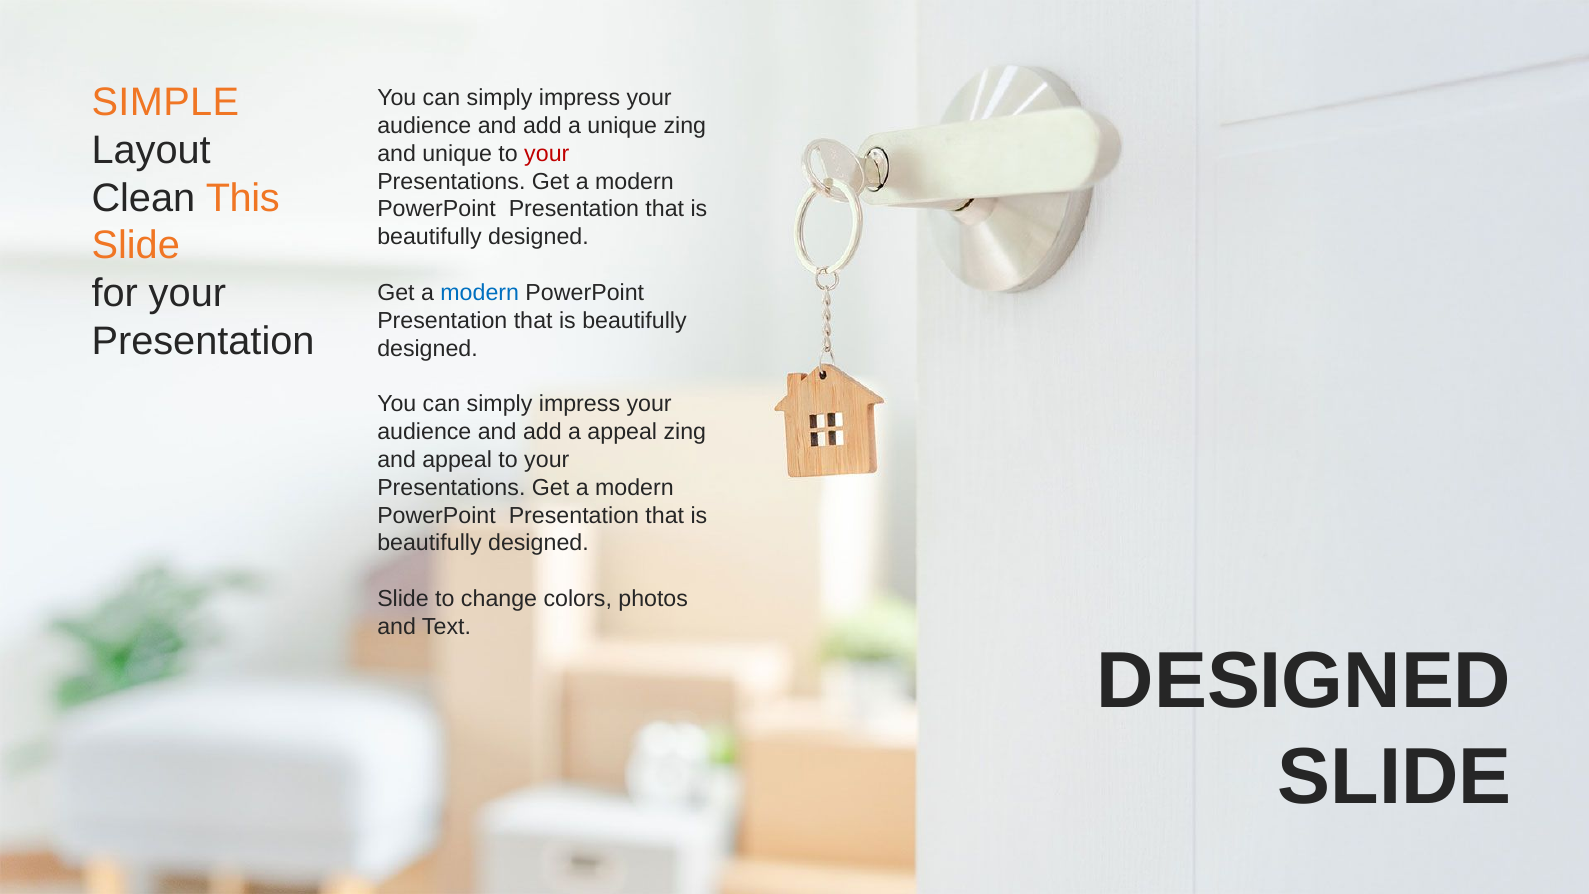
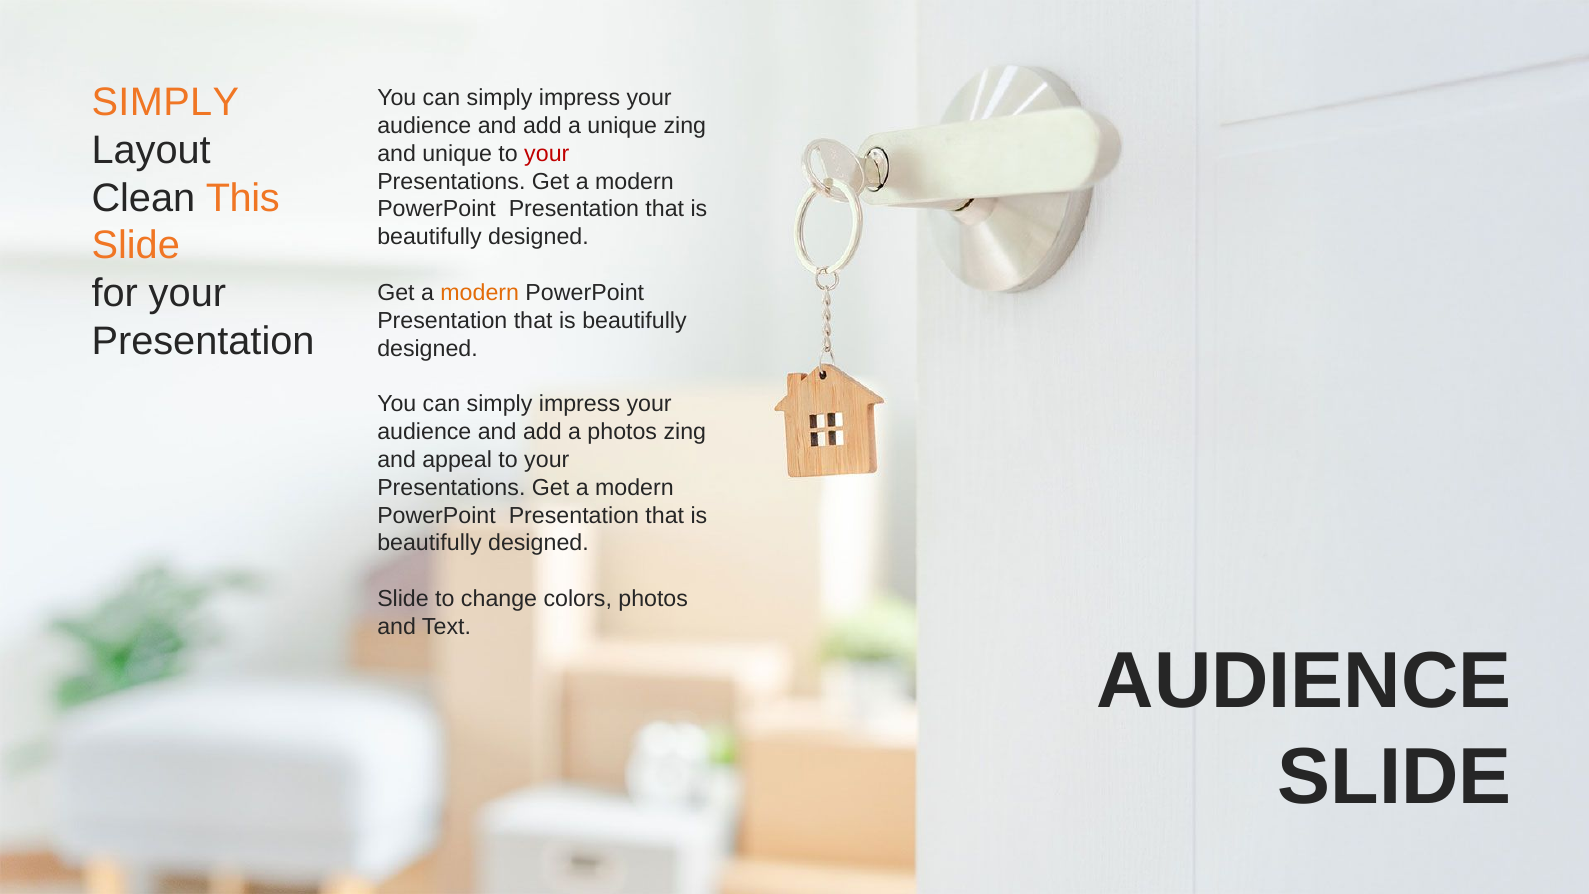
SIMPLE at (165, 103): SIMPLE -> SIMPLY
modern at (480, 293) colour: blue -> orange
a appeal: appeal -> photos
DESIGNED at (1304, 681): DESIGNED -> AUDIENCE
